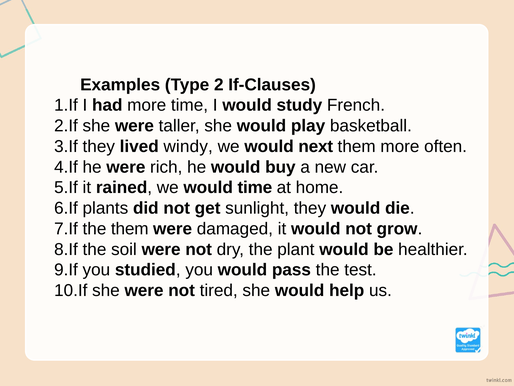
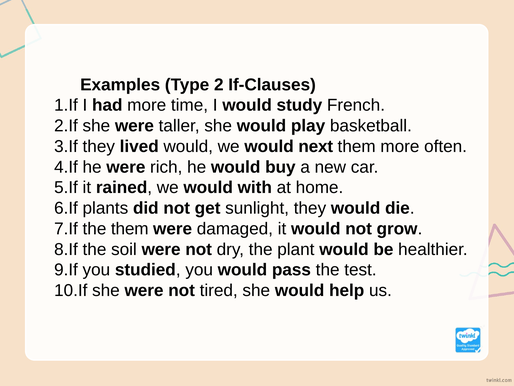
lived windy: windy -> would
would time: time -> with
